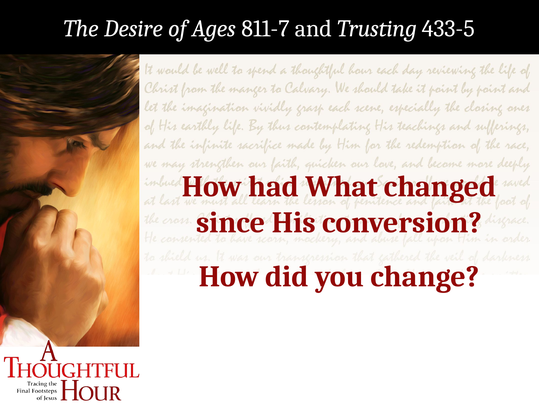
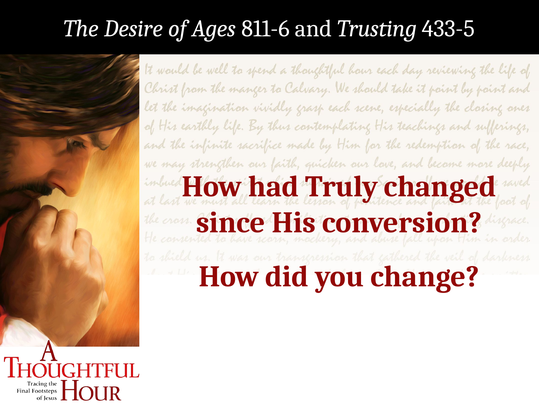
811-7: 811-7 -> 811-6
What: What -> Truly
